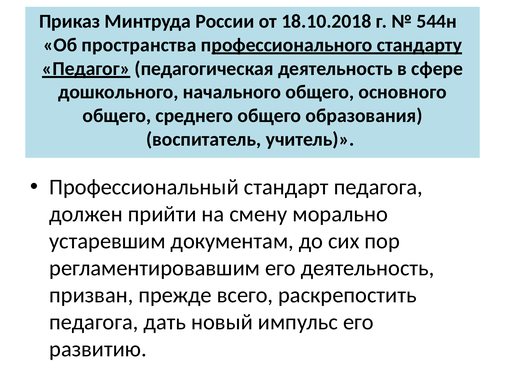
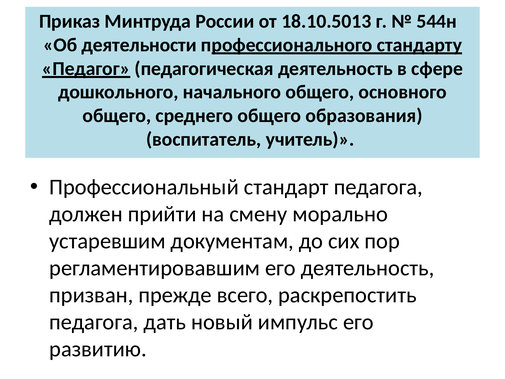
18.10.2018: 18.10.2018 -> 18.10.5013
пространства: пространства -> деятельности
